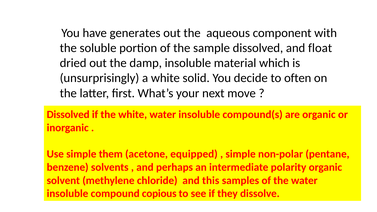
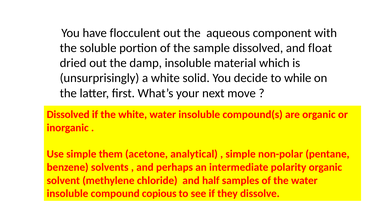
generates: generates -> flocculent
often: often -> while
equipped: equipped -> analytical
this: this -> half
